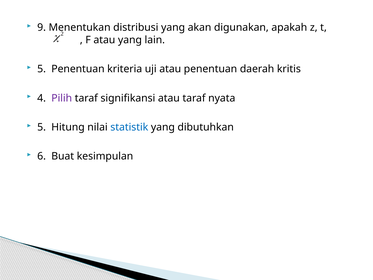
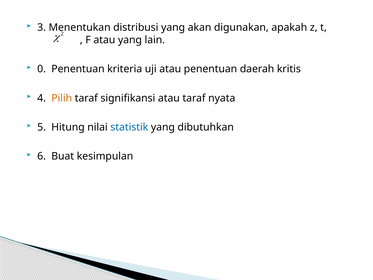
9: 9 -> 3
5 at (42, 69): 5 -> 0
Pilih colour: purple -> orange
